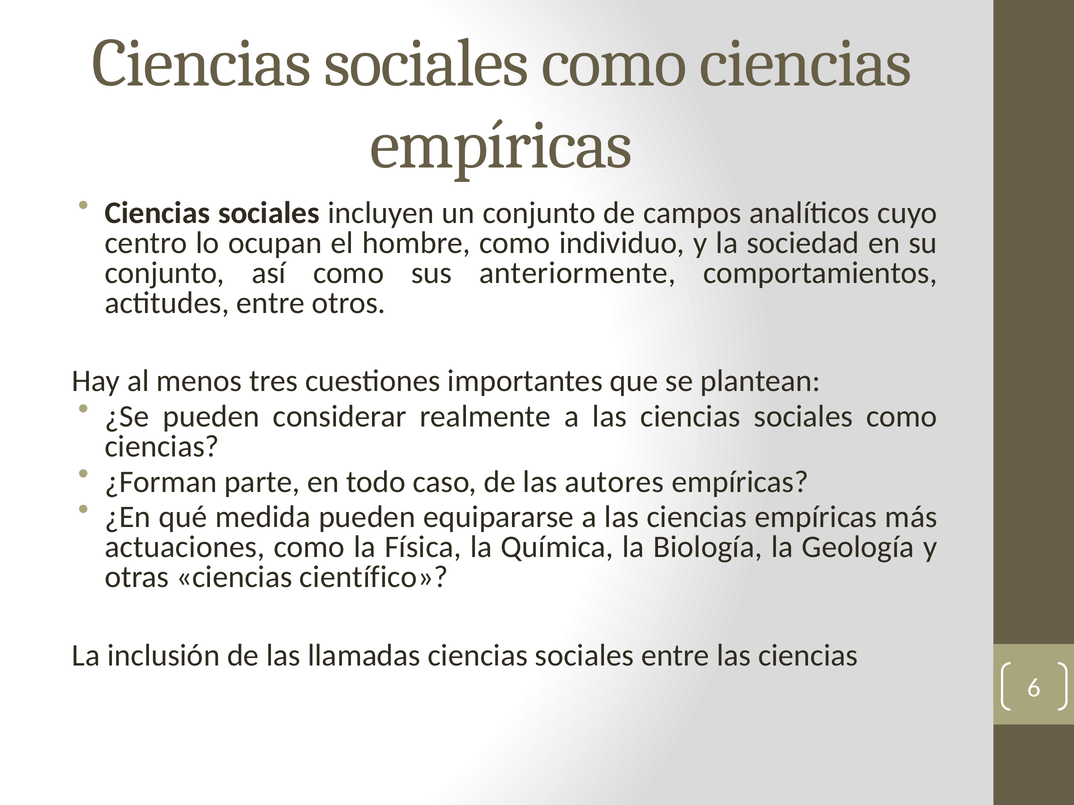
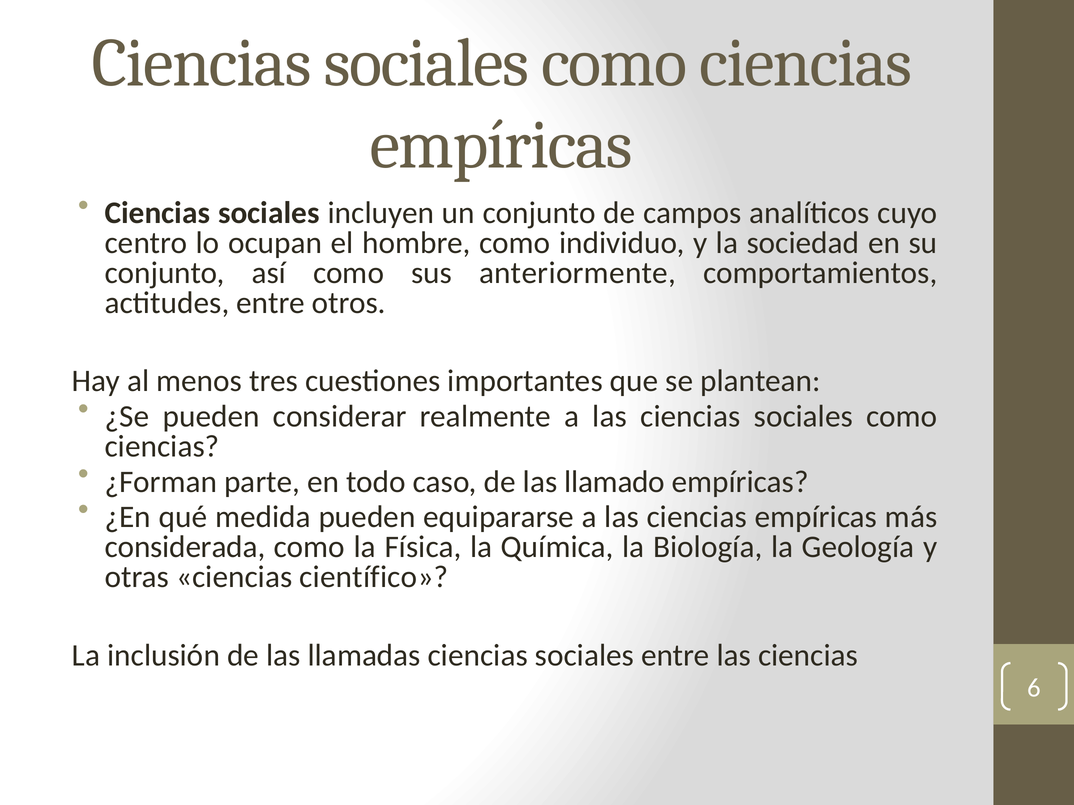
autores: autores -> llamado
actuaciones: actuaciones -> considerada
